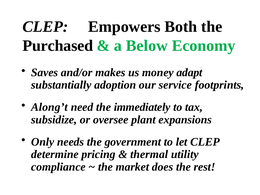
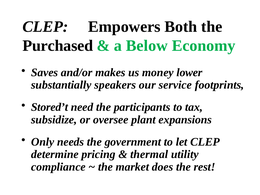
adapt: adapt -> lower
adoption: adoption -> speakers
Along’t: Along’t -> Stored’t
immediately: immediately -> participants
